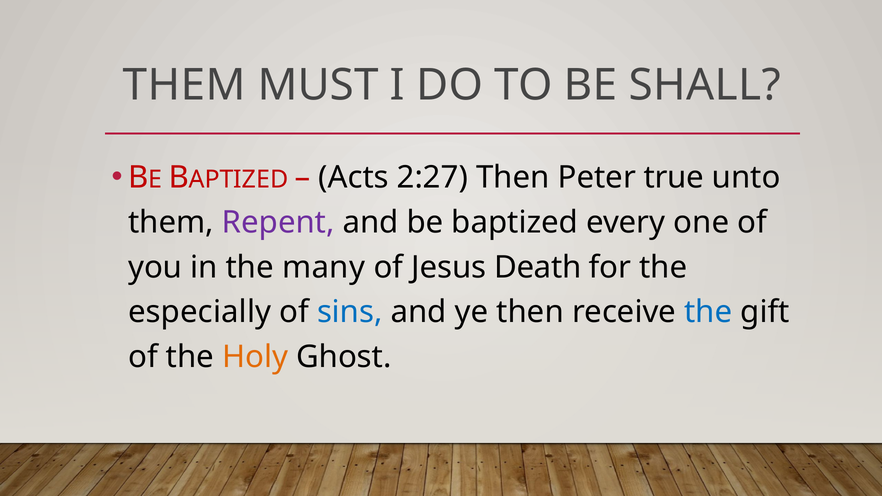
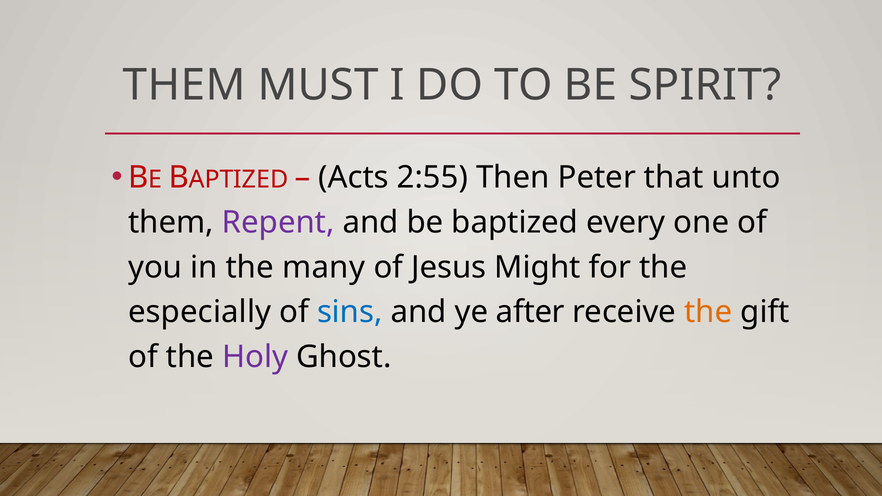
SHALL: SHALL -> SPIRIT
2:27: 2:27 -> 2:55
true: true -> that
Death: Death -> Might
ye then: then -> after
the at (708, 312) colour: blue -> orange
Holy colour: orange -> purple
